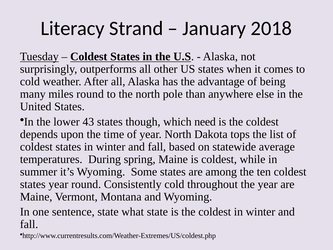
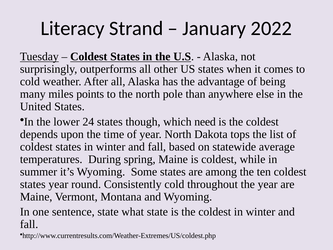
2018: 2018 -> 2022
miles round: round -> points
43: 43 -> 24
